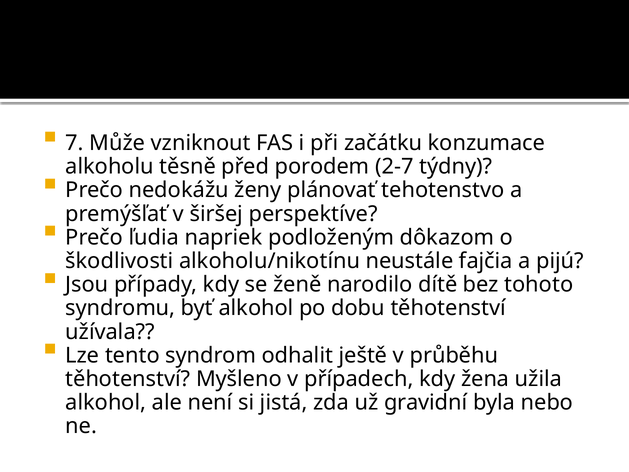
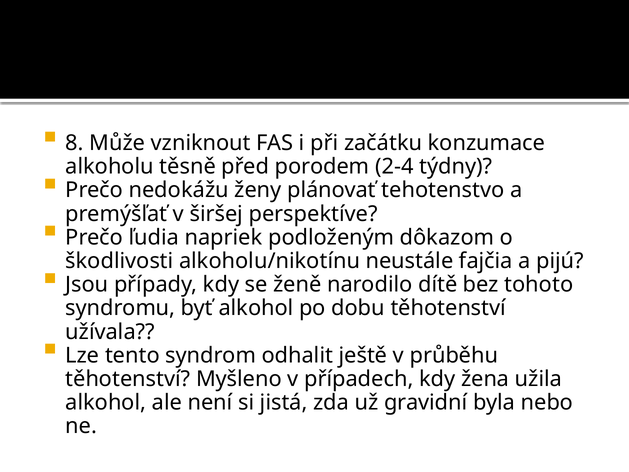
7: 7 -> 8
2-7: 2-7 -> 2-4
